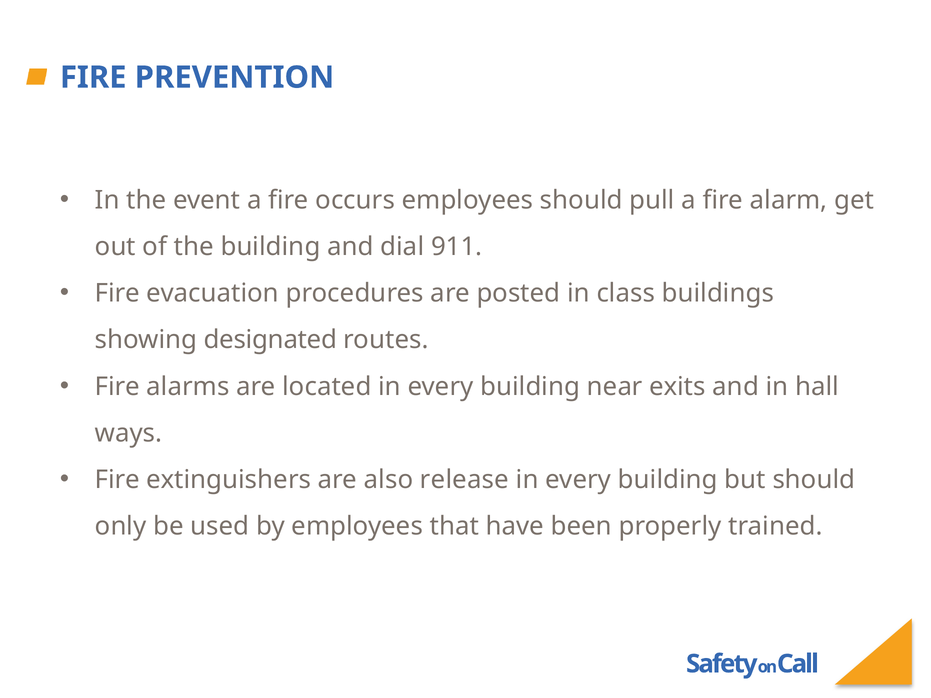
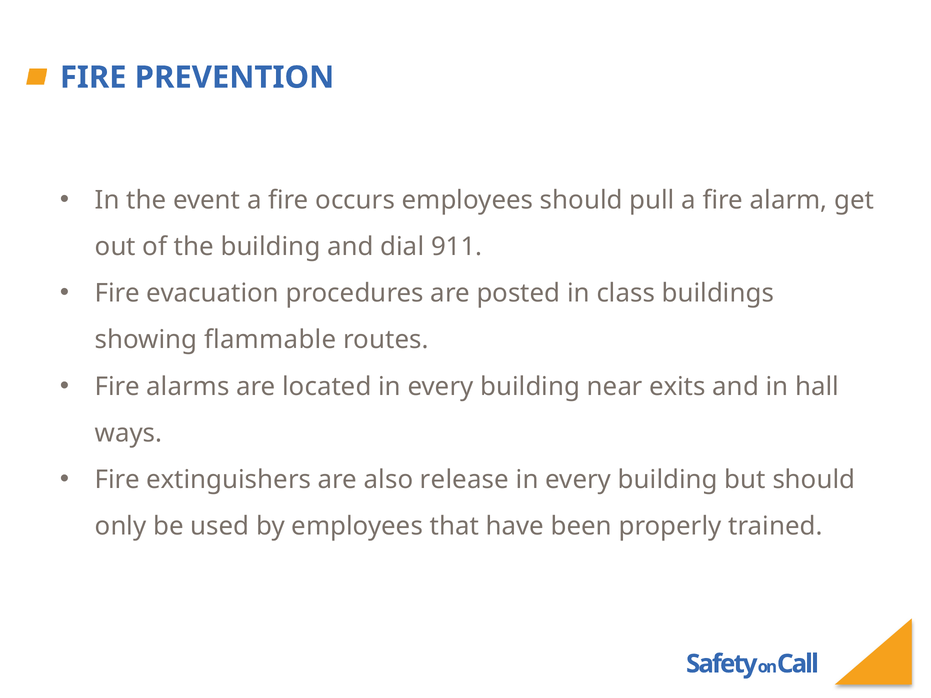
designated: designated -> flammable
